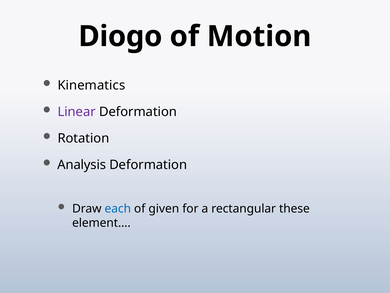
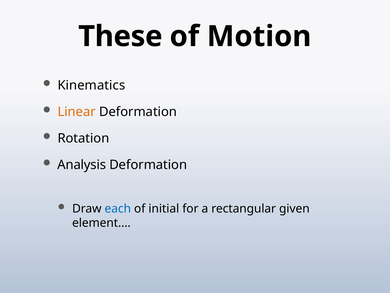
Diogo: Diogo -> These
Linear colour: purple -> orange
given: given -> initial
these: these -> given
